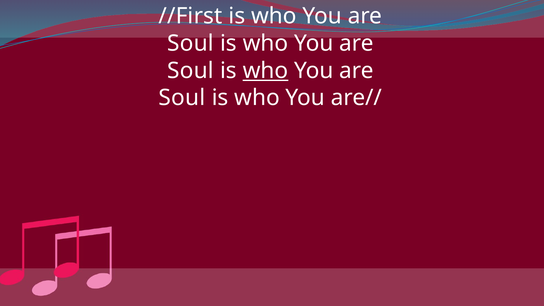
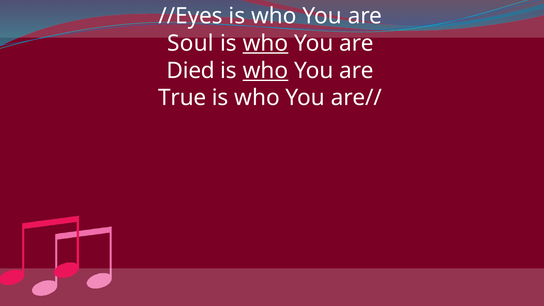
//First: //First -> //Eyes
who at (265, 43) underline: none -> present
Soul at (190, 71): Soul -> Died
Soul at (182, 98): Soul -> True
